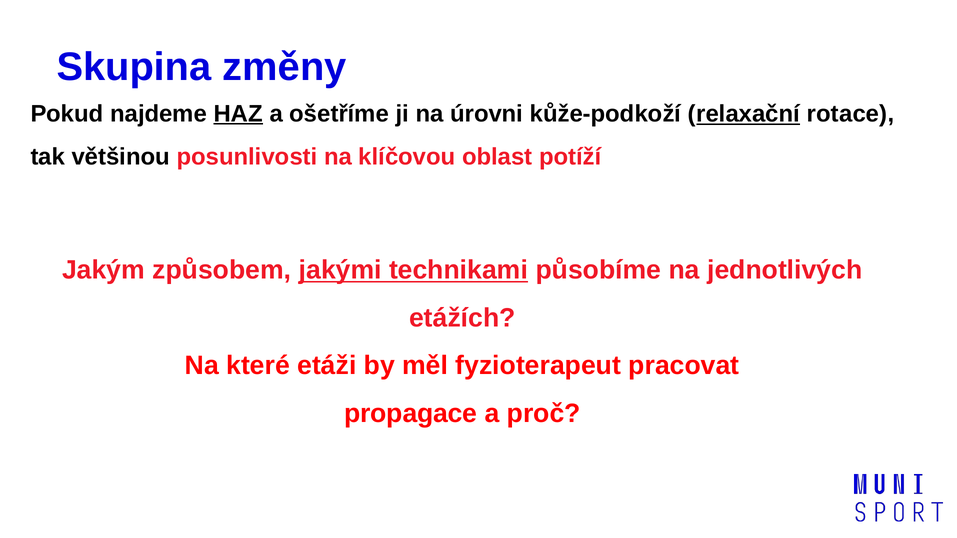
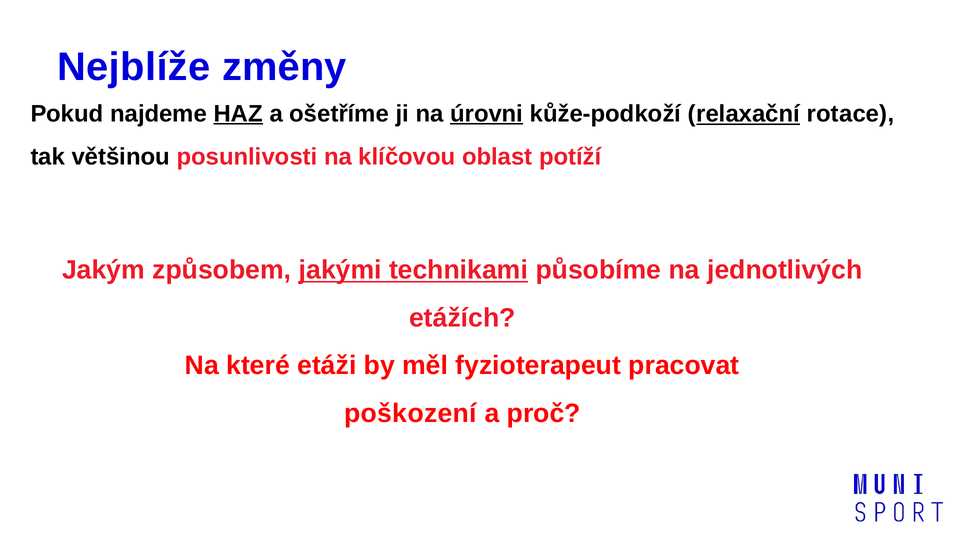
Skupina: Skupina -> Nejblíže
úrovni underline: none -> present
propagace: propagace -> poškození
